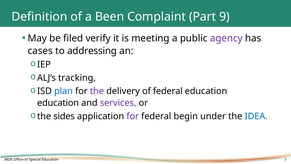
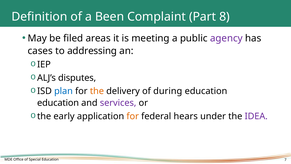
9: 9 -> 8
verify: verify -> areas
tracking: tracking -> disputes
the at (97, 91) colour: purple -> orange
of federal: federal -> during
sides: sides -> early
for at (133, 116) colour: purple -> orange
begin: begin -> hears
IDEA colour: blue -> purple
